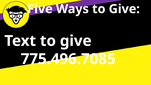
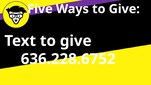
775.496.7085: 775.496.7085 -> 636.228.6752
